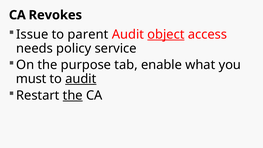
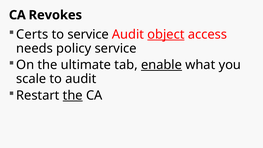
Issue: Issue -> Certs
to parent: parent -> service
purpose: purpose -> ultimate
enable underline: none -> present
must: must -> scale
audit at (81, 79) underline: present -> none
